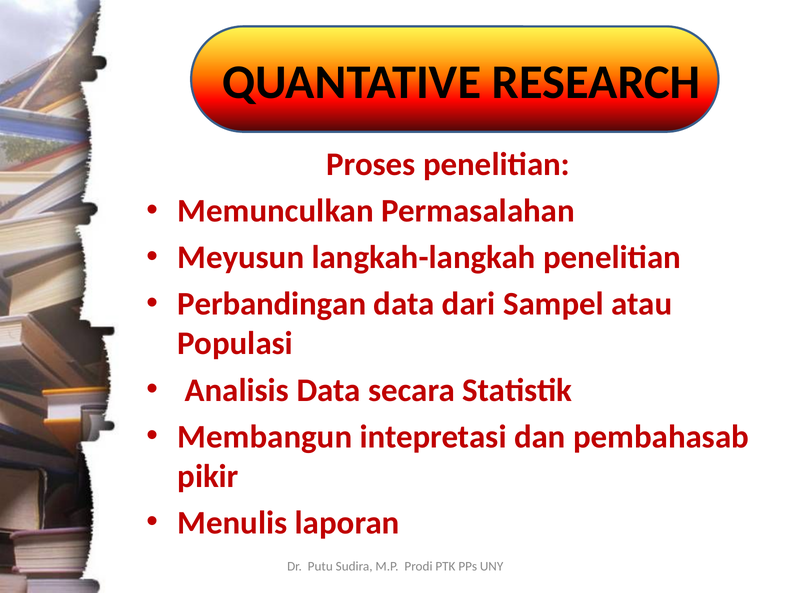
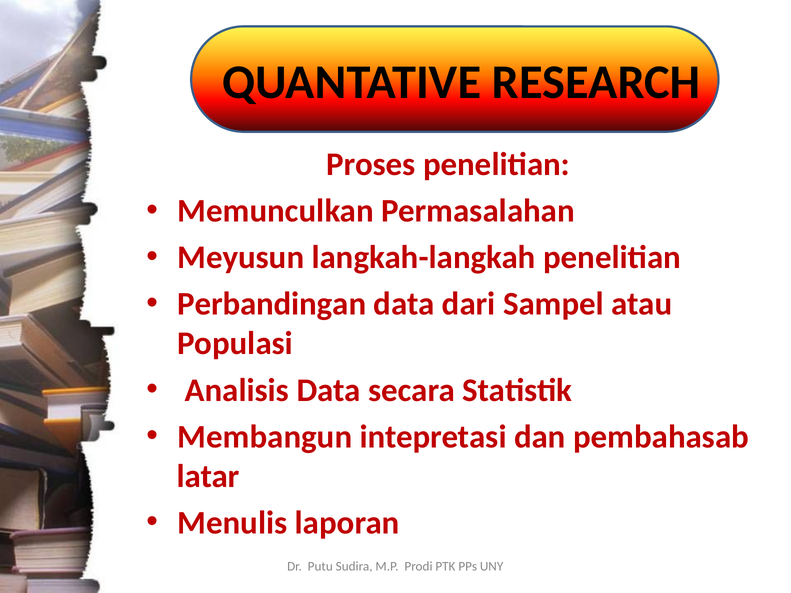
pikir: pikir -> latar
